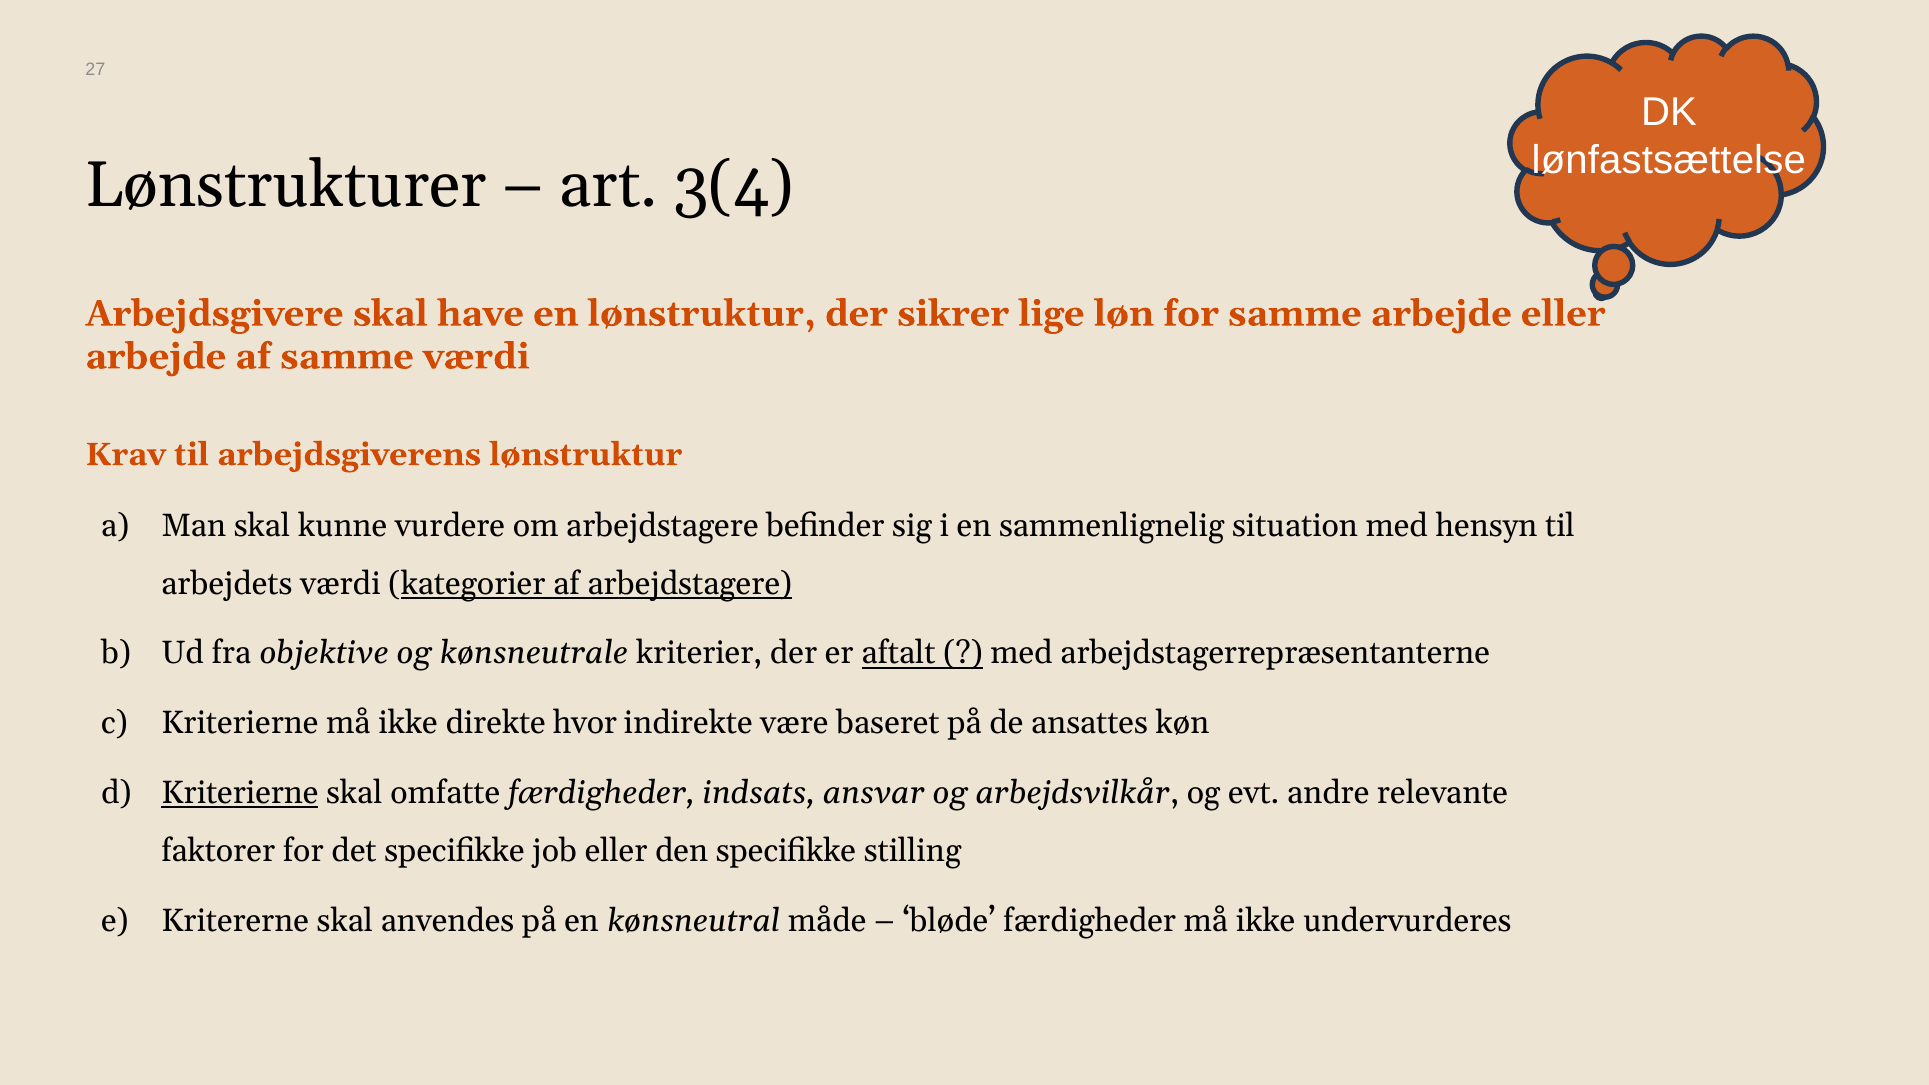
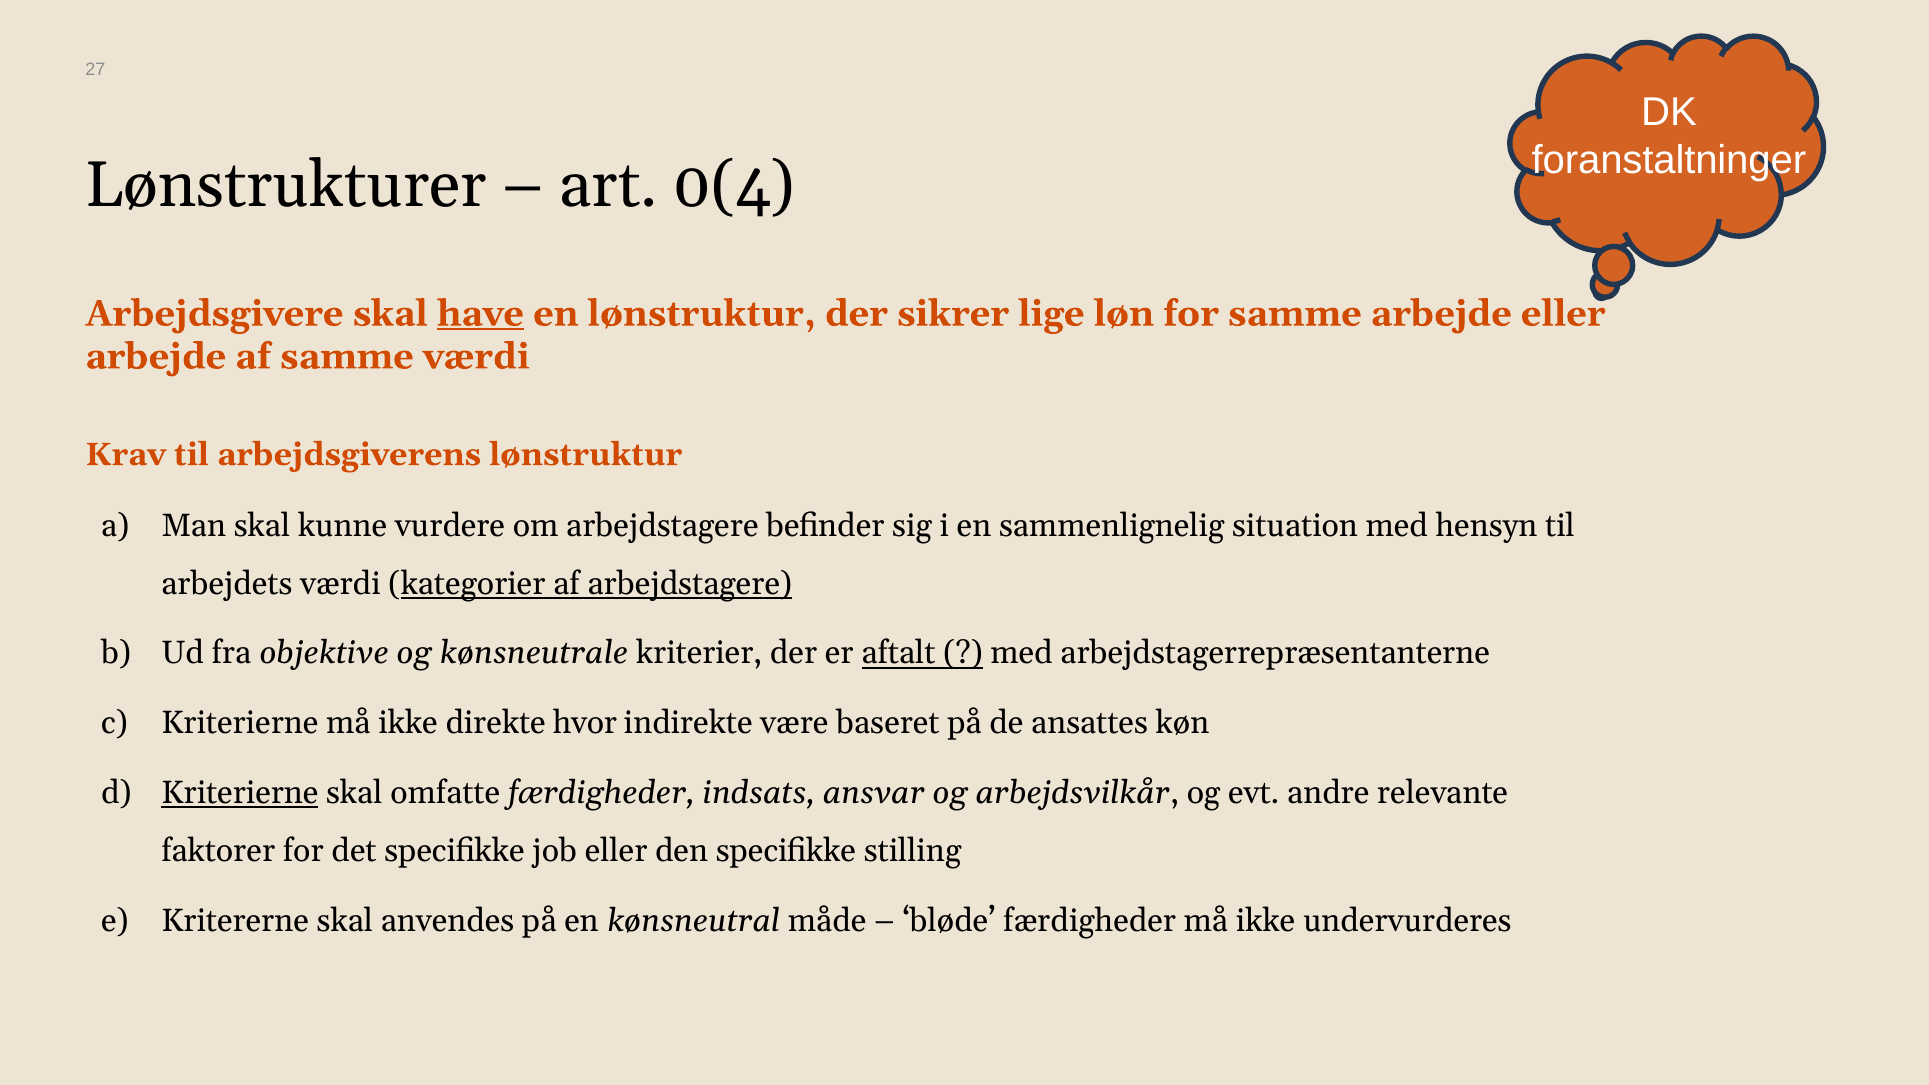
lønfastsættelse: lønfastsættelse -> foranstaltninger
3(4: 3(4 -> 0(4
have underline: none -> present
